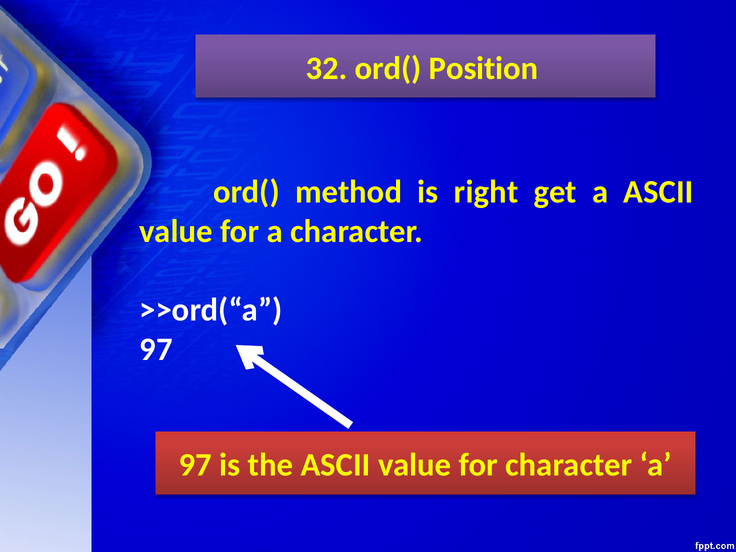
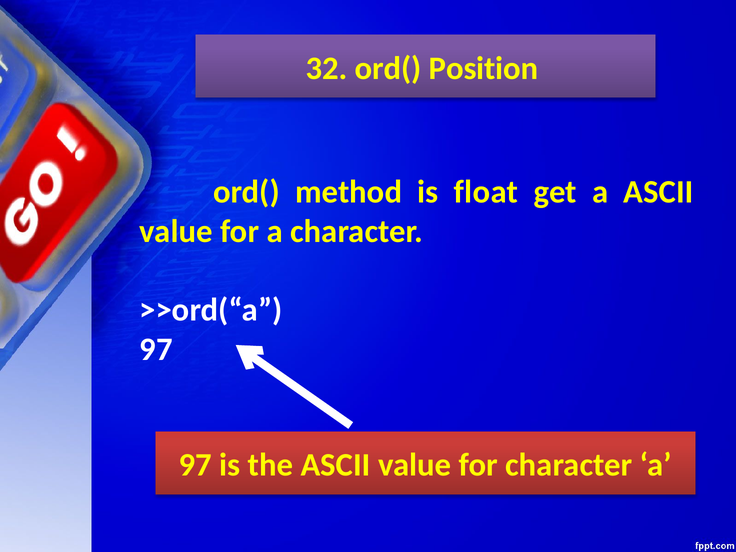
right: right -> float
